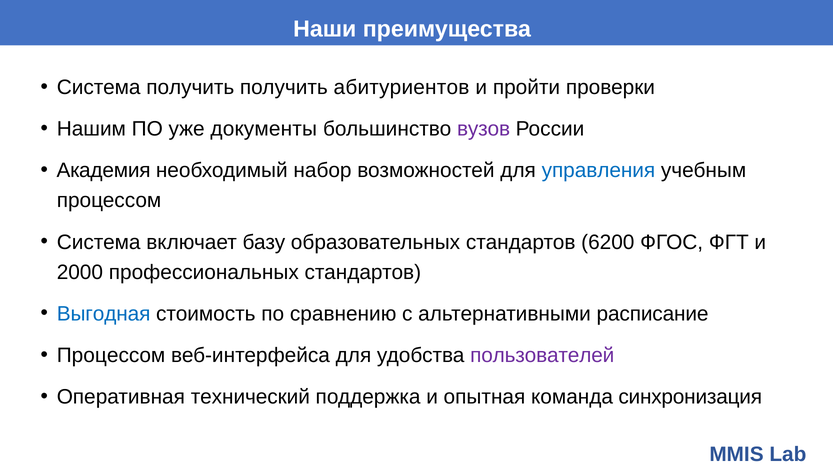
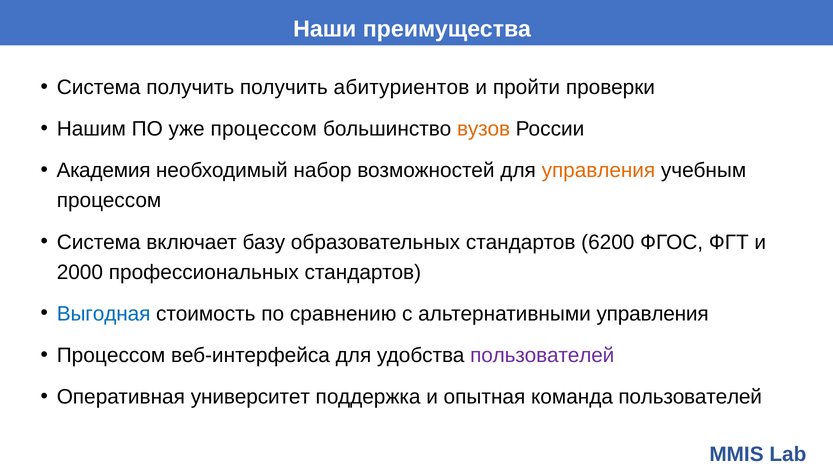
уже документы: документы -> процессом
вузов colour: purple -> orange
управления at (598, 170) colour: blue -> orange
альтернативными расписание: расписание -> управления
технический: технический -> университет
команда синхронизация: синхронизация -> пользователей
